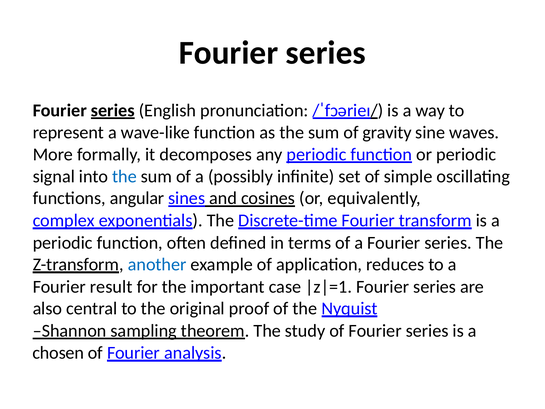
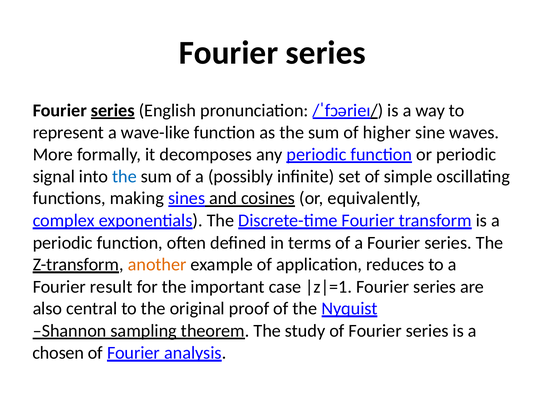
gravity: gravity -> higher
angular: angular -> making
another colour: blue -> orange
